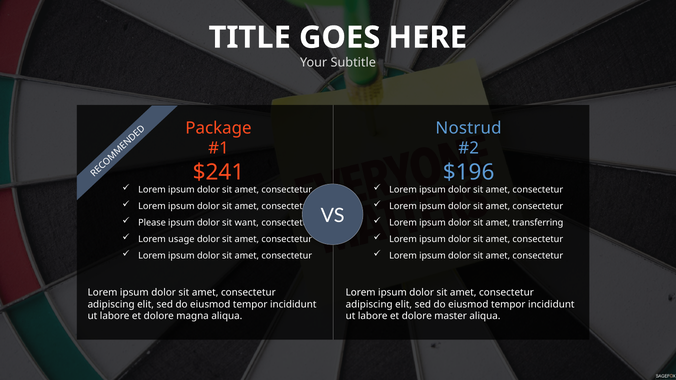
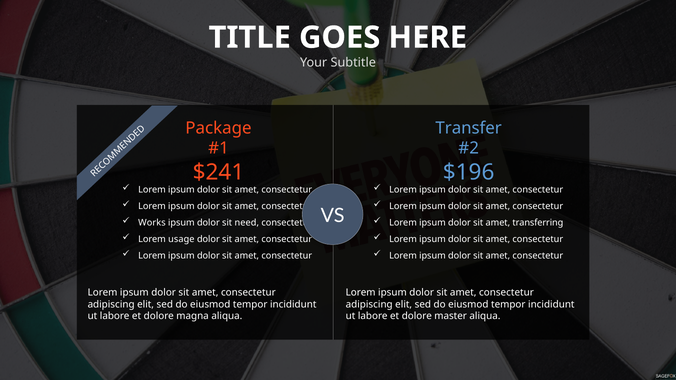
Nostrud: Nostrud -> Transfer
Please: Please -> Works
want: want -> need
